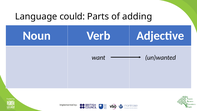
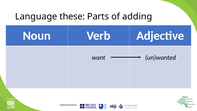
could: could -> these
